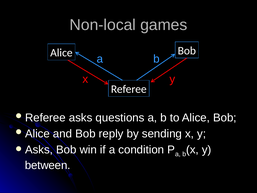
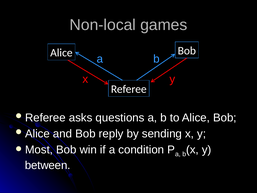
Asks at (39, 149): Asks -> Most
